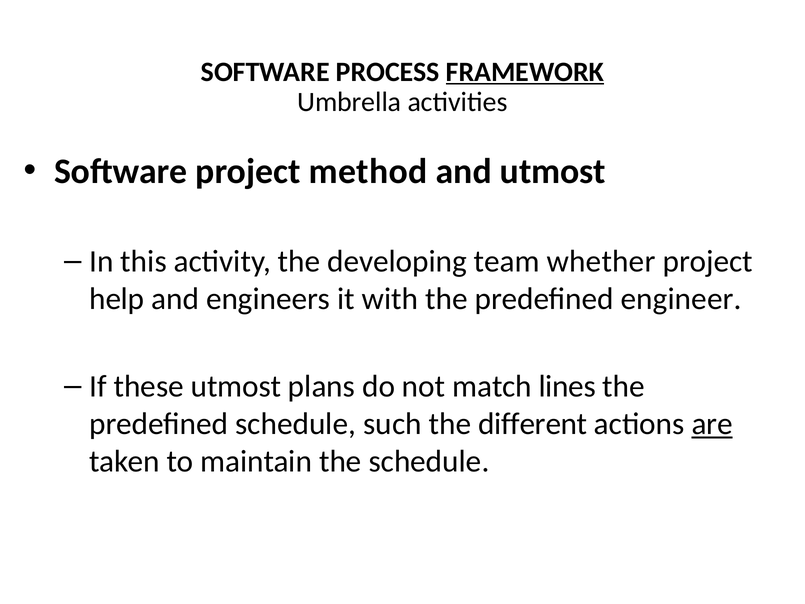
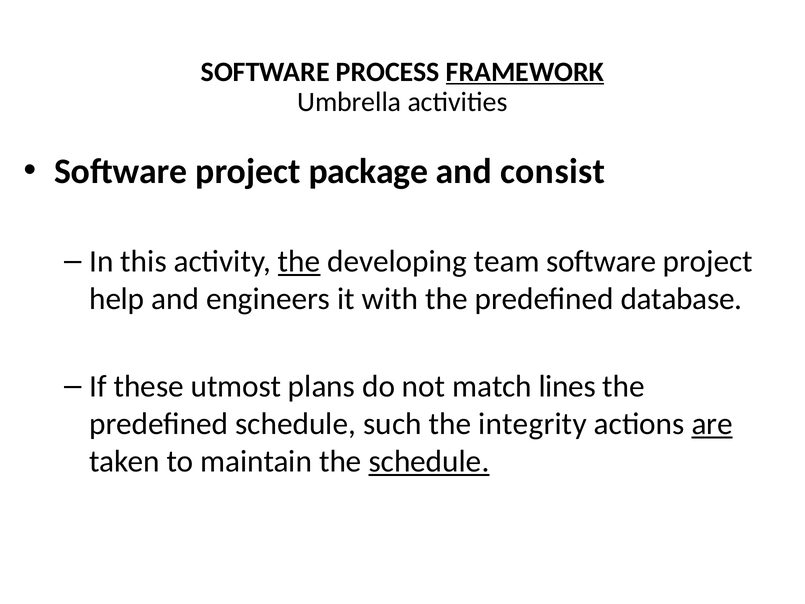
method: method -> package
and utmost: utmost -> consist
the at (299, 261) underline: none -> present
team whether: whether -> software
engineer: engineer -> database
different: different -> integrity
schedule at (429, 461) underline: none -> present
